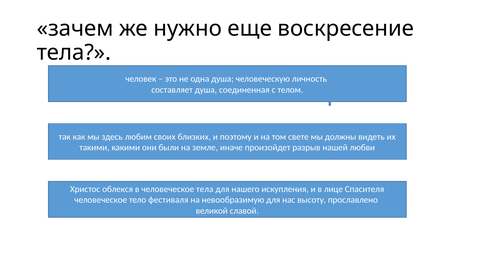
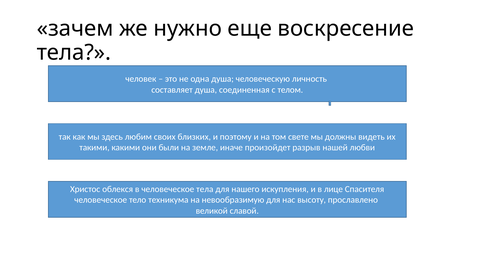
фестиваля: фестиваля -> техникума
